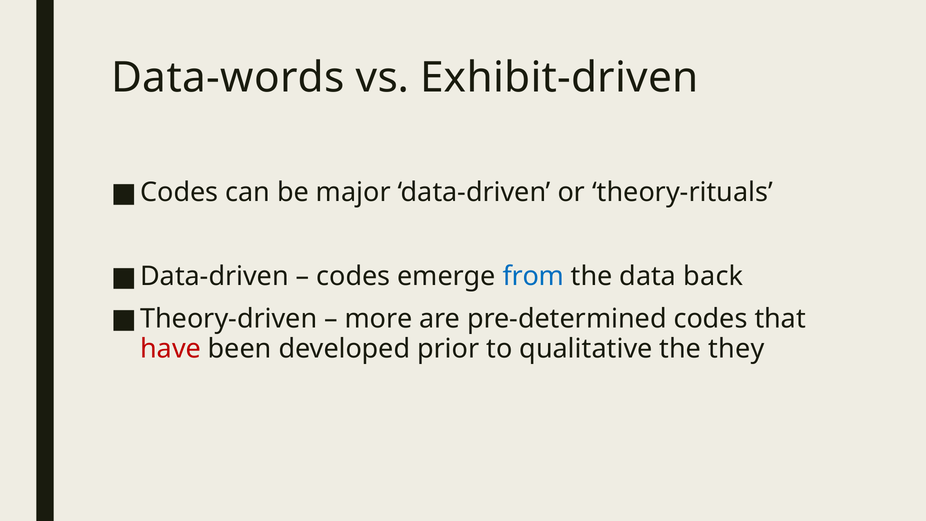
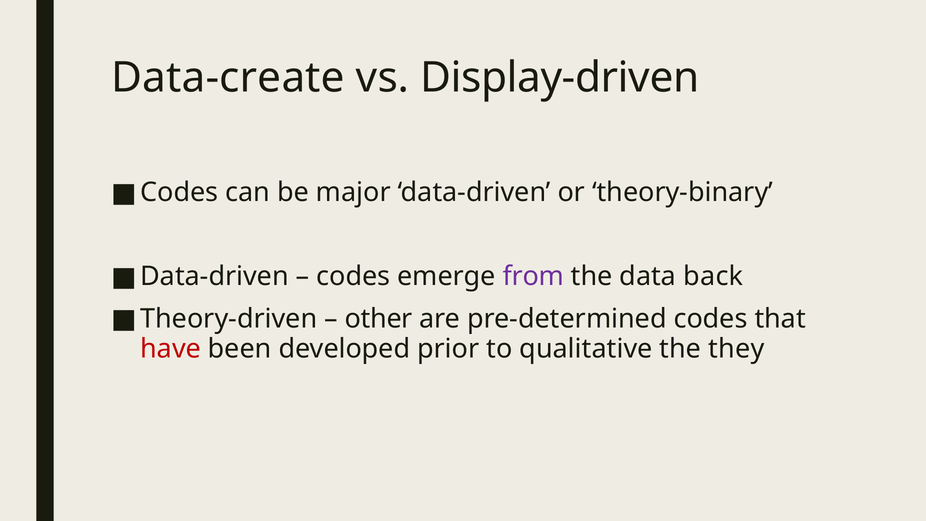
Data-words: Data-words -> Data-create
Exhibit-driven: Exhibit-driven -> Display-driven
theory-rituals: theory-rituals -> theory-binary
from colour: blue -> purple
more: more -> other
